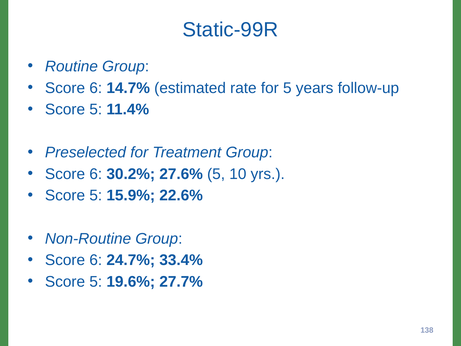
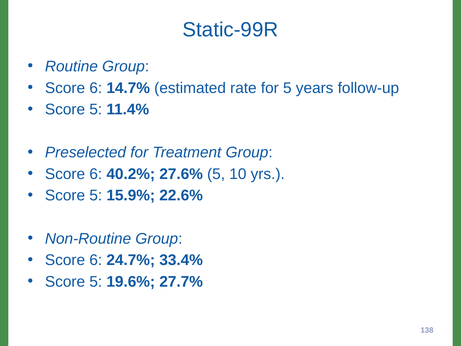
30.2%: 30.2% -> 40.2%
